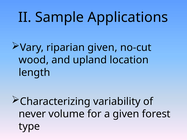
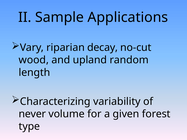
riparian given: given -> decay
location: location -> random
